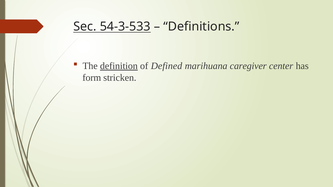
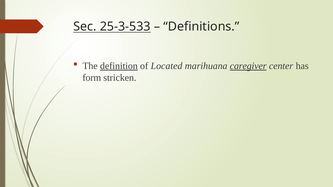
54-3-533: 54-3-533 -> 25-3-533
Defined: Defined -> Located
caregiver underline: none -> present
